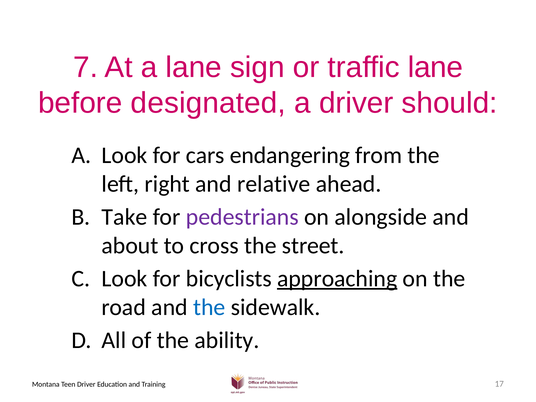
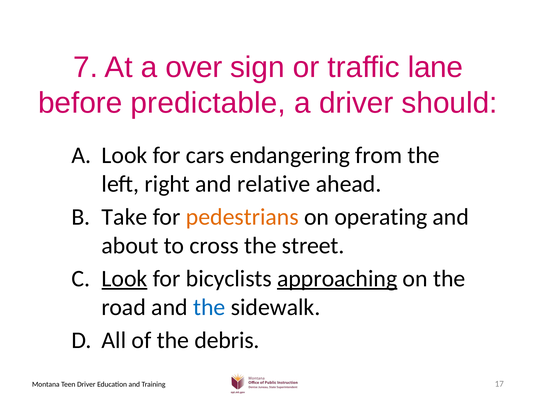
a lane: lane -> over
designated: designated -> predictable
pedestrians colour: purple -> orange
alongside: alongside -> operating
Look at (125, 279) underline: none -> present
ability: ability -> debris
